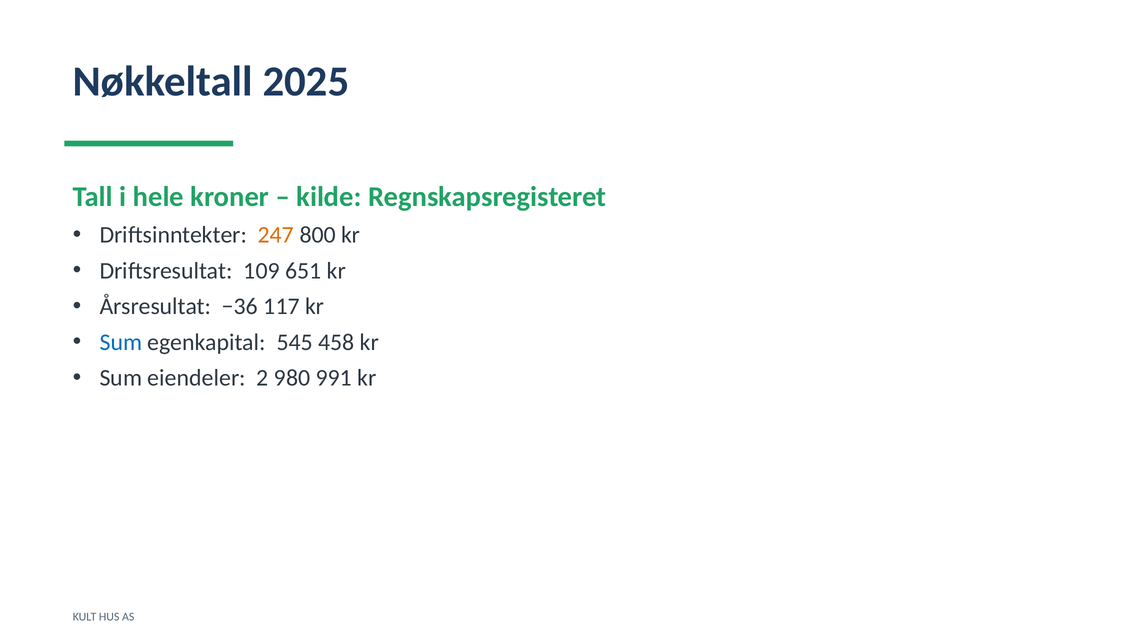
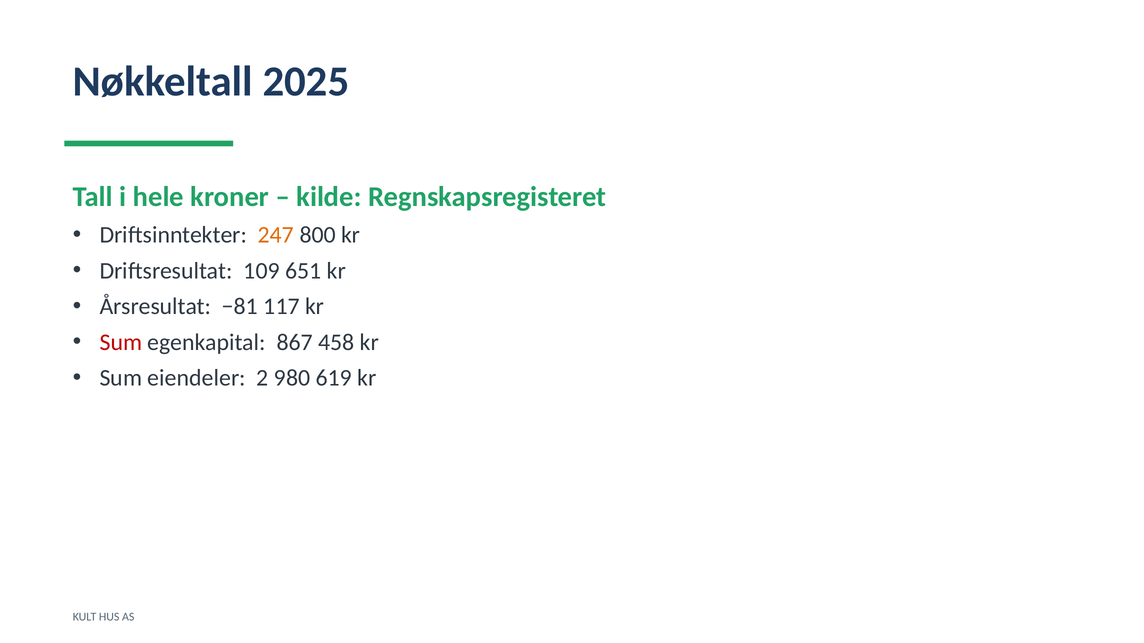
−36: −36 -> −81
Sum at (121, 343) colour: blue -> red
545: 545 -> 867
991: 991 -> 619
